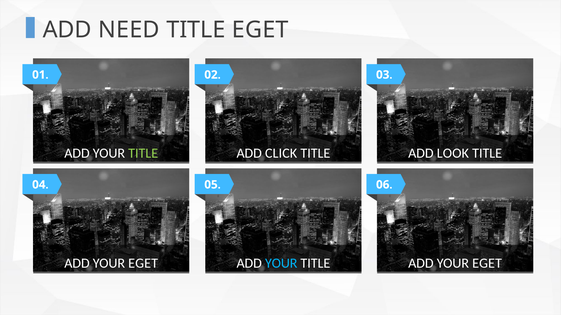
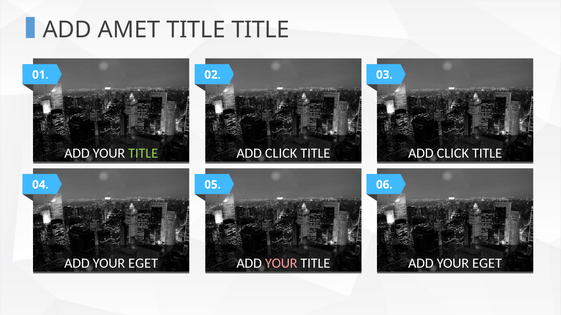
NEED: NEED -> AMET
TITLE EGET: EGET -> TITLE
LOOK at (453, 154): LOOK -> CLICK
YOUR at (281, 264) colour: light blue -> pink
